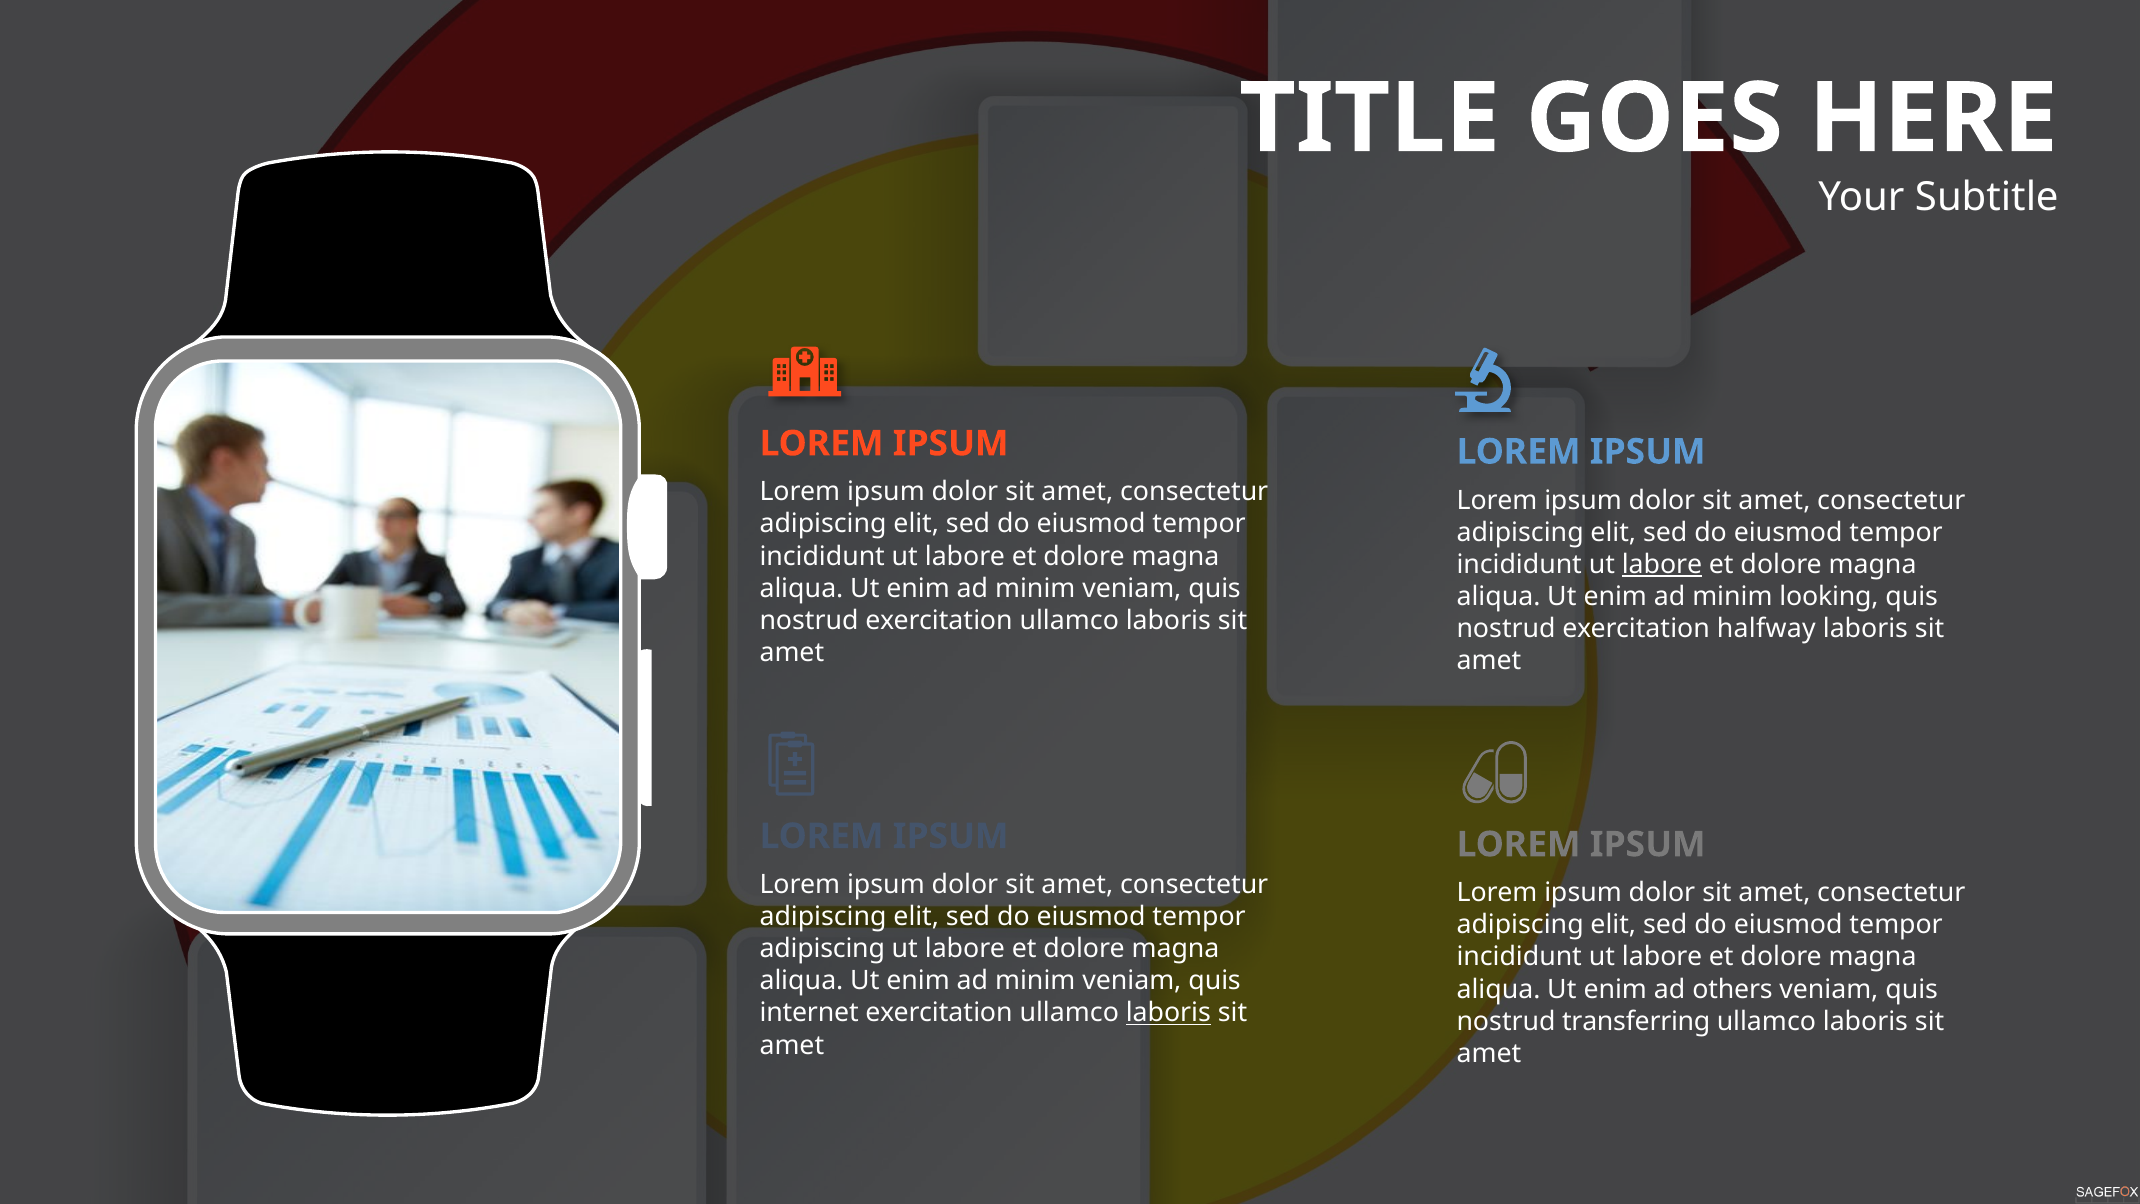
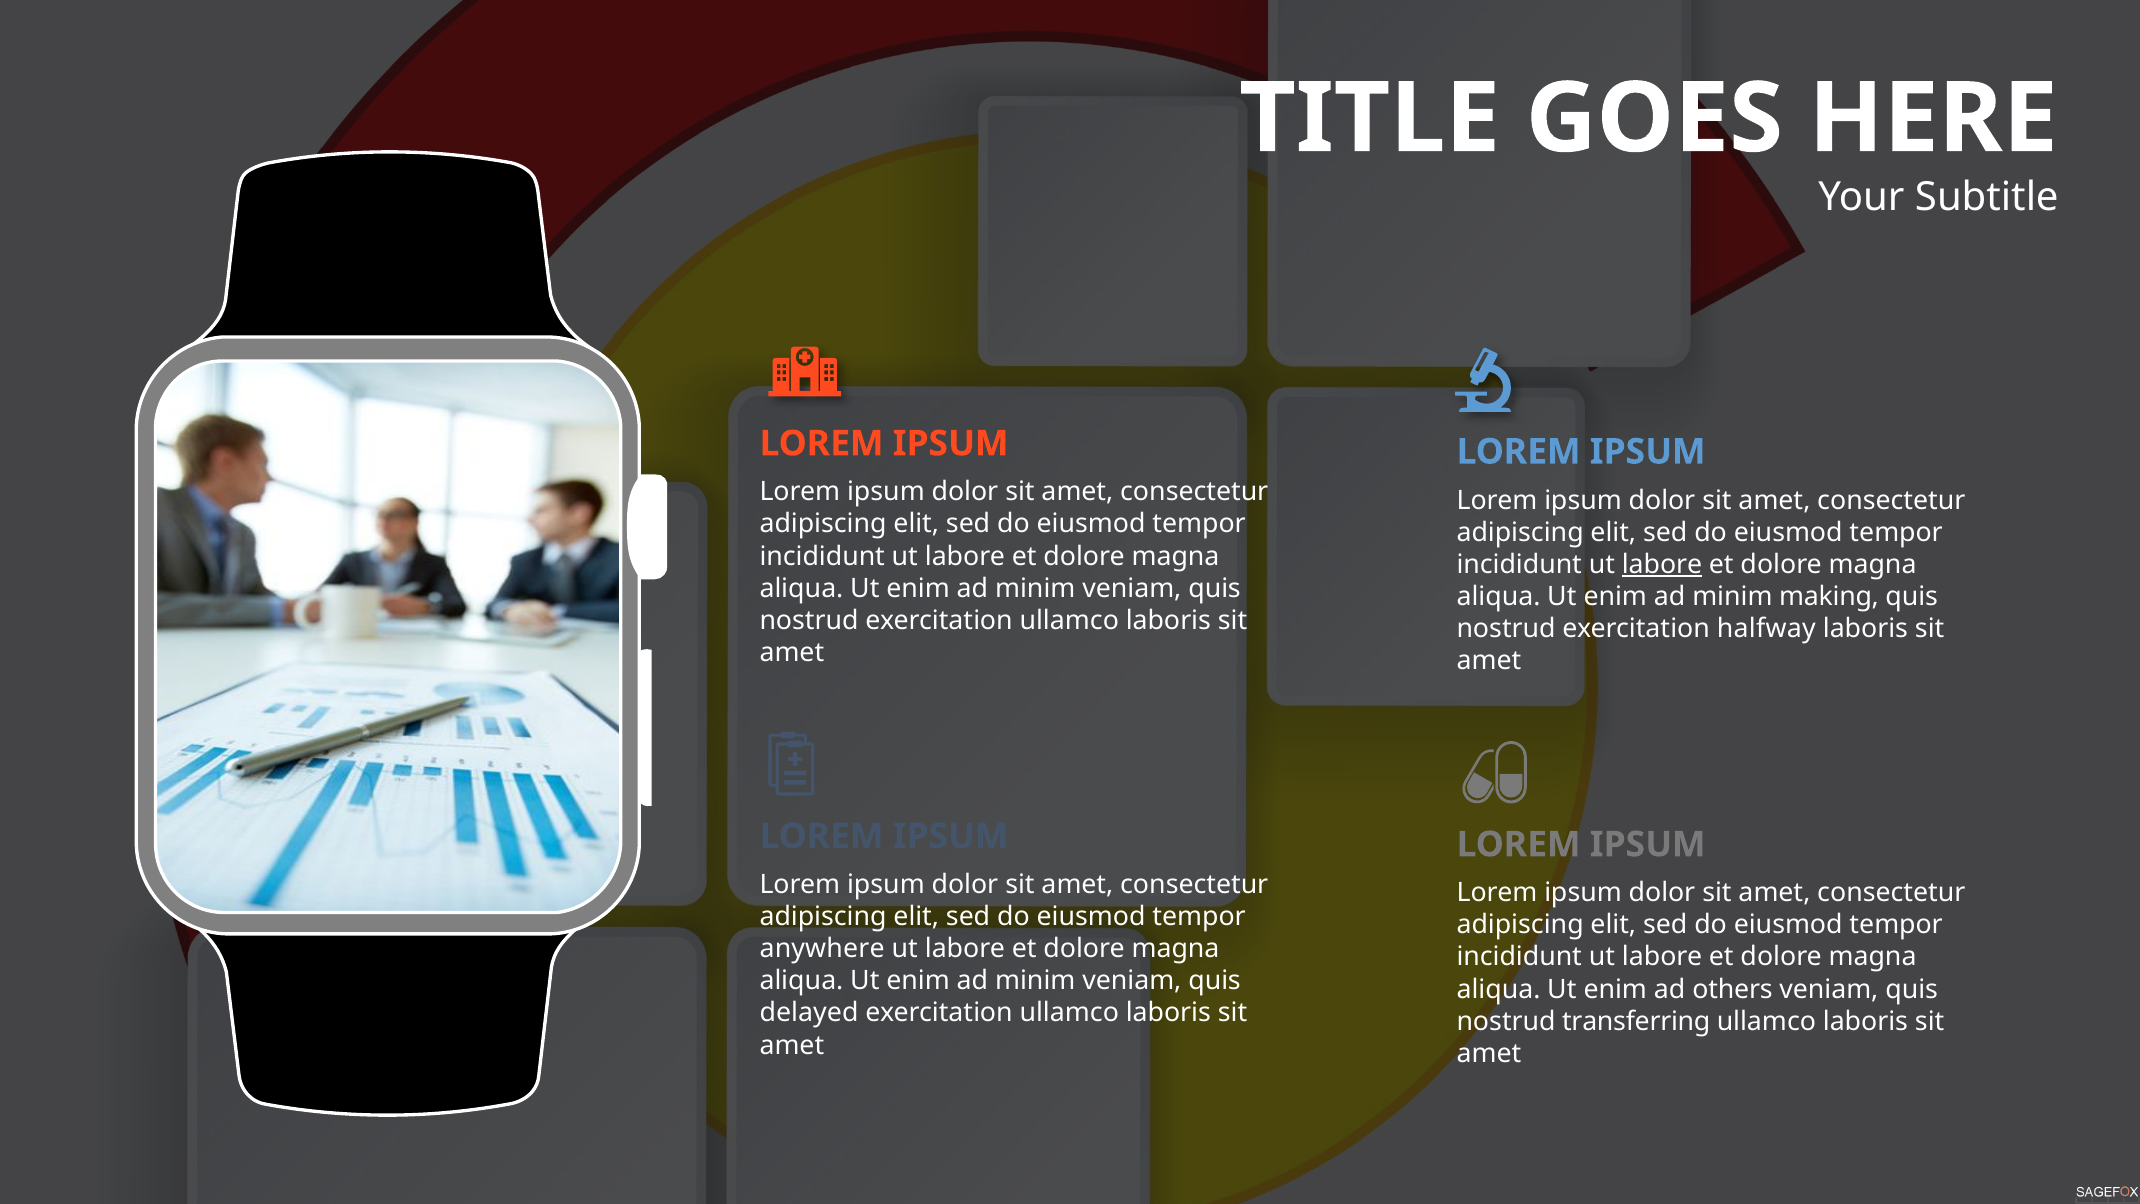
looking: looking -> making
adipiscing at (822, 949): adipiscing -> anywhere
internet: internet -> delayed
laboris at (1168, 1013) underline: present -> none
